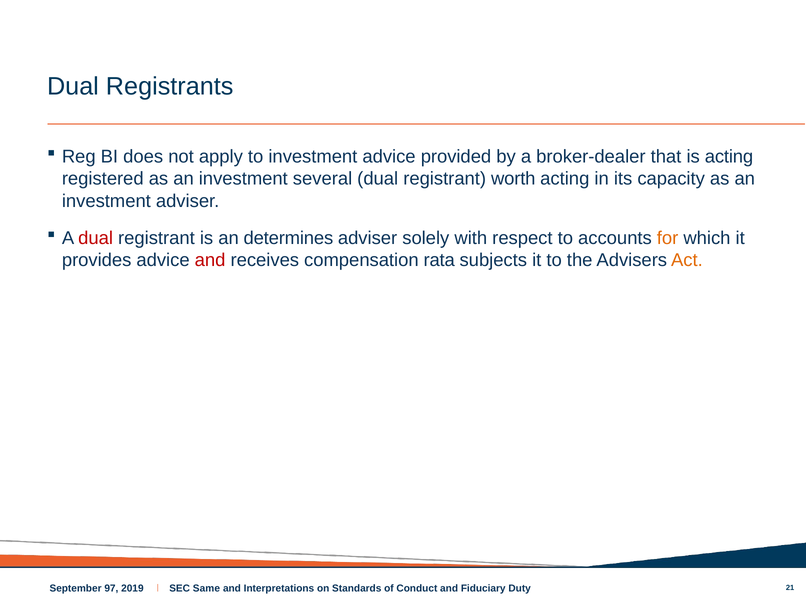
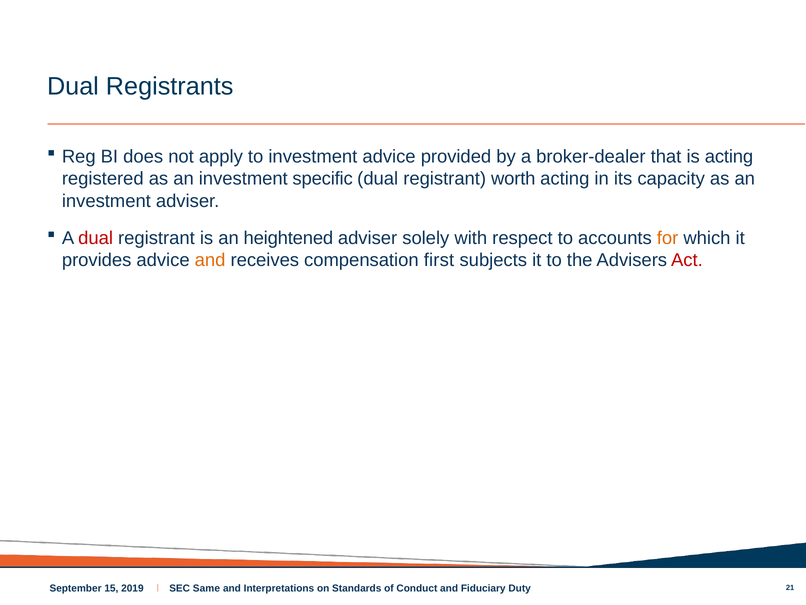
several: several -> specific
determines: determines -> heightened
and at (210, 260) colour: red -> orange
rata: rata -> first
Act colour: orange -> red
97: 97 -> 15
